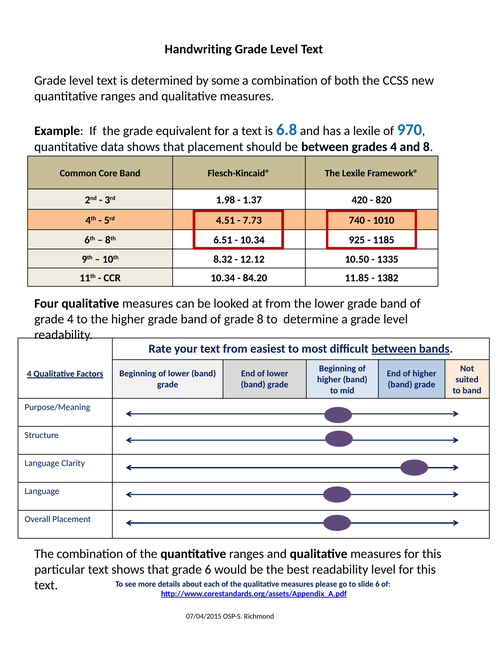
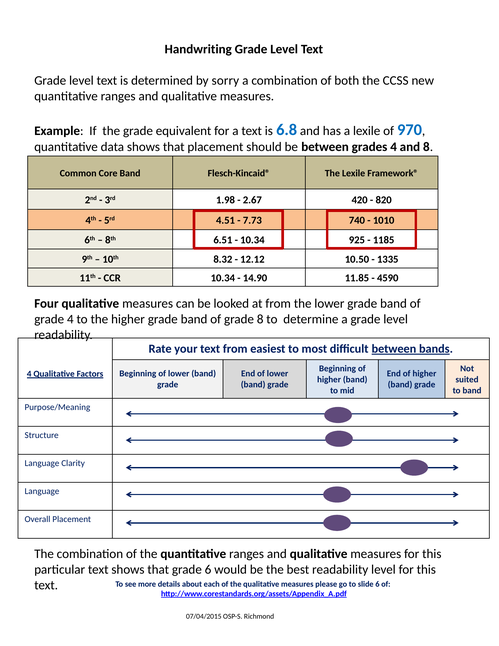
some: some -> sorry
1.37: 1.37 -> 2.67
84.20: 84.20 -> 14.90
1382: 1382 -> 4590
